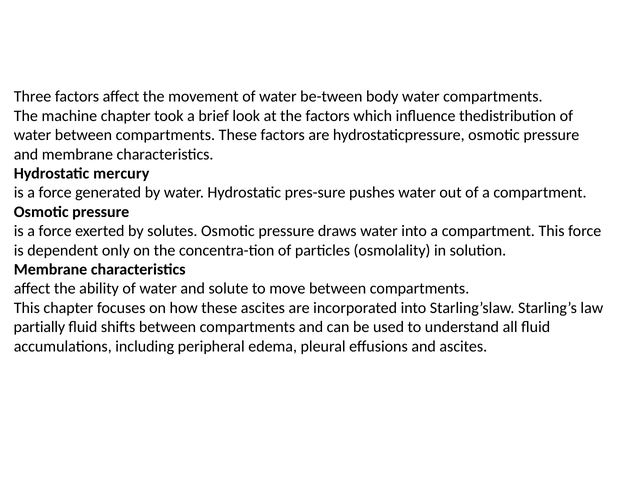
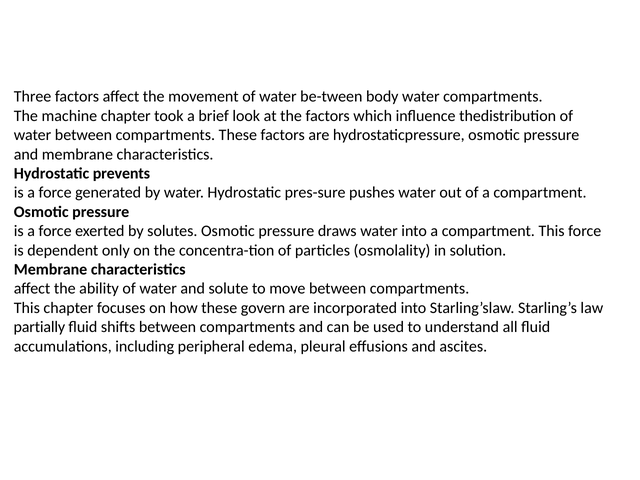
mercury: mercury -> prevents
these ascites: ascites -> govern
